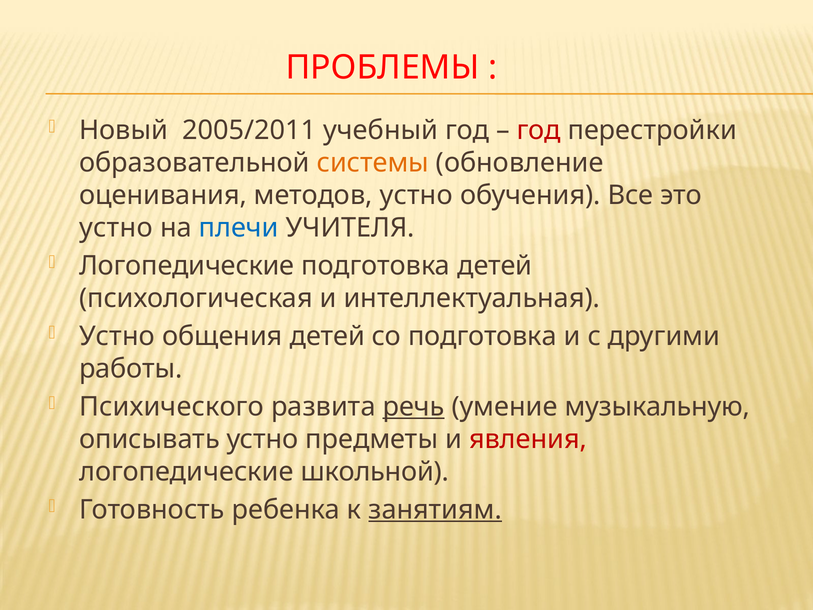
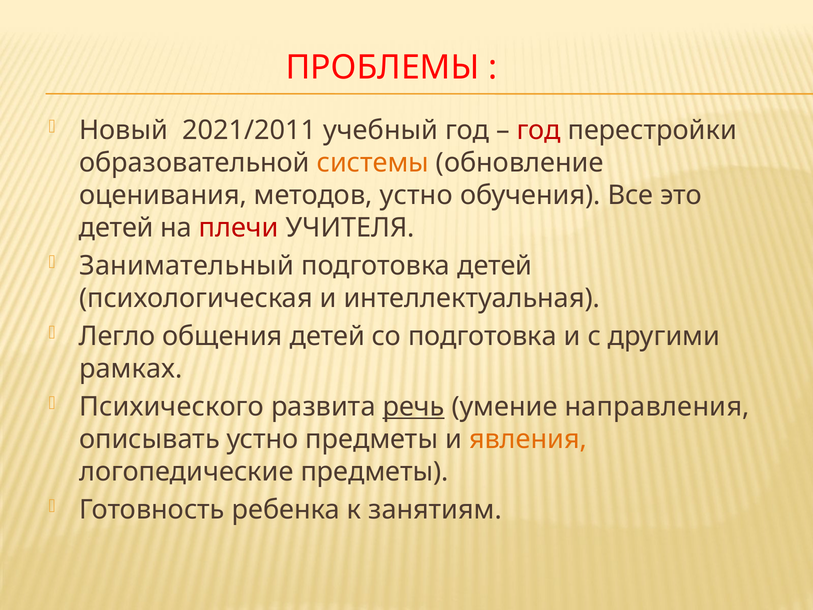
2005/2011: 2005/2011 -> 2021/2011
устно at (116, 228): устно -> детей
плечи colour: blue -> red
Логопедические at (187, 266): Логопедические -> Занимательный
Устно at (117, 336): Устно -> Легло
работы: работы -> рамках
музыкальную: музыкальную -> направления
явления colour: red -> orange
логопедические школьной: школьной -> предметы
занятиям underline: present -> none
